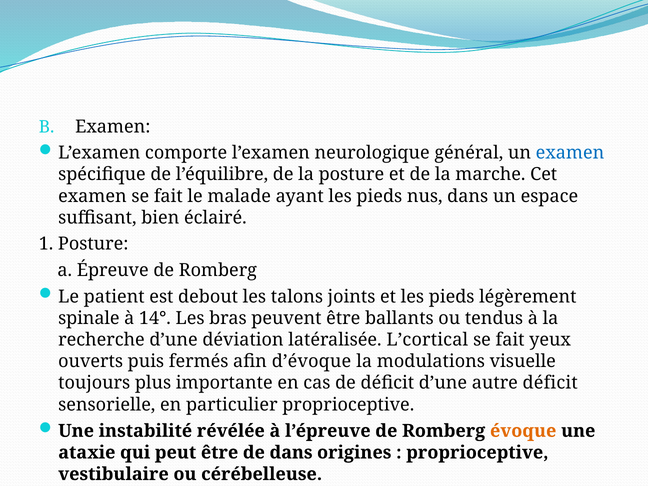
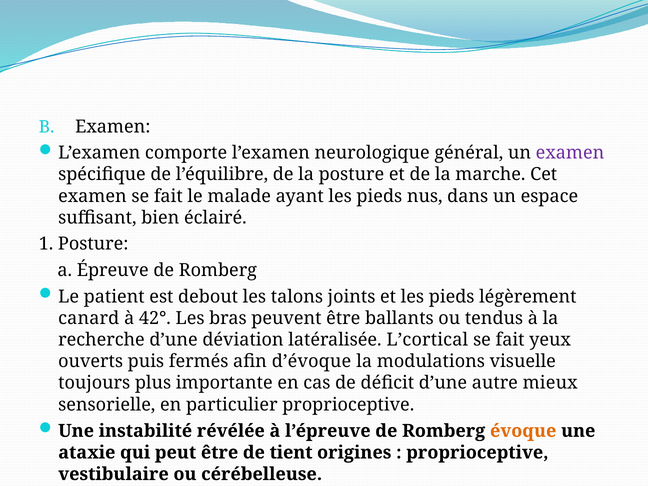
examen at (570, 153) colour: blue -> purple
spinale: spinale -> canard
14°: 14° -> 42°
autre déficit: déficit -> mieux
de dans: dans -> tient
